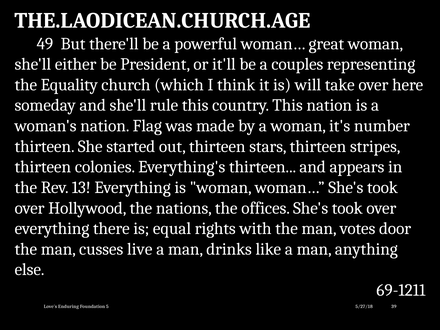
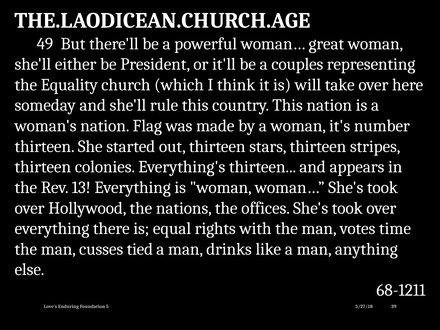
door: door -> time
live: live -> tied
69-1211: 69-1211 -> 68-1211
